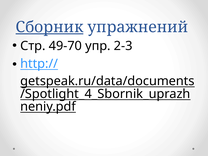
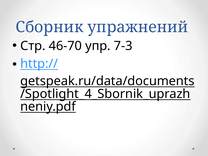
Сборник underline: present -> none
49-70: 49-70 -> 46-70
2-3: 2-3 -> 7-3
